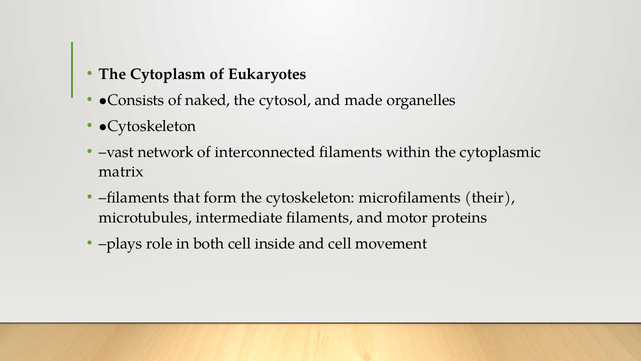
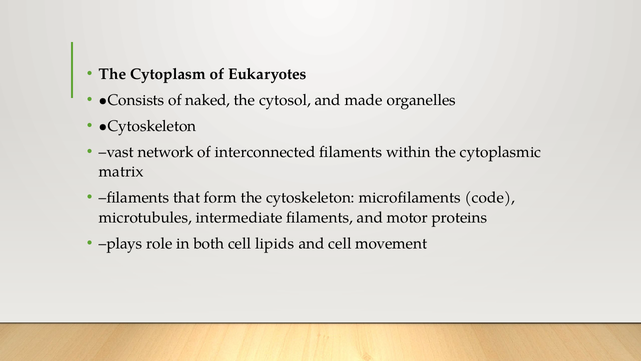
their: their -> code
inside: inside -> lipids
